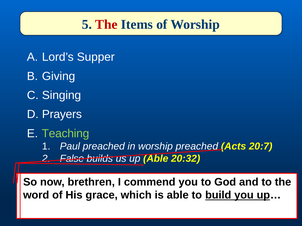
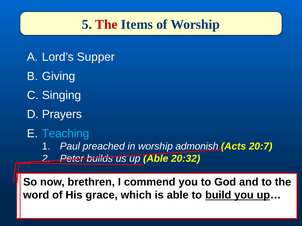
Teaching colour: light green -> light blue
worship preached: preached -> admonish
False: False -> Peter
